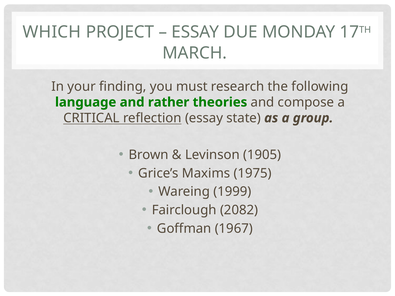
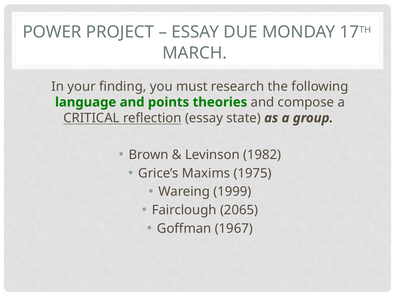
WHICH: WHICH -> POWER
rather: rather -> points
1905: 1905 -> 1982
2082: 2082 -> 2065
